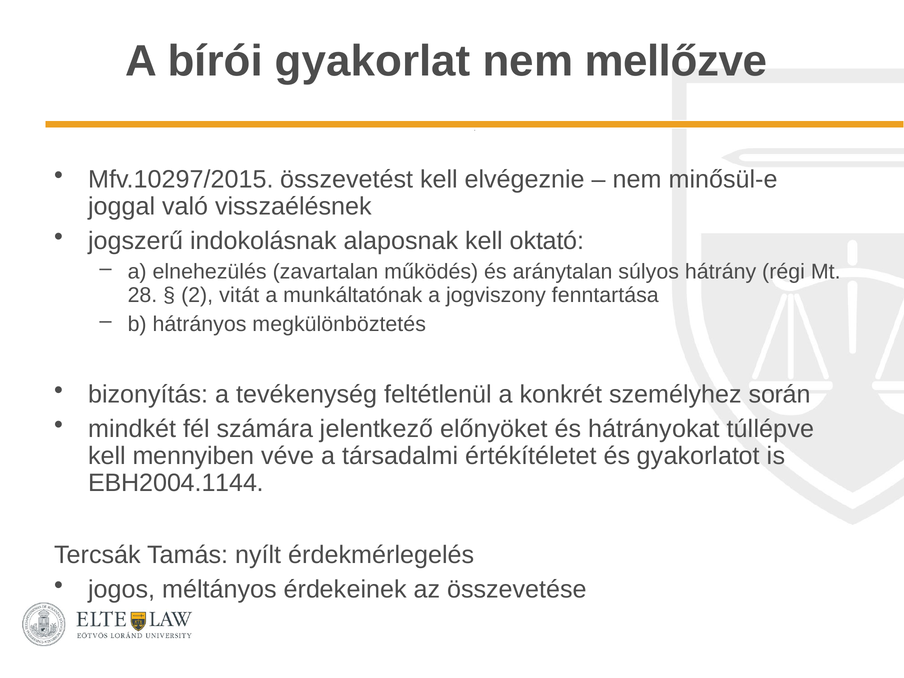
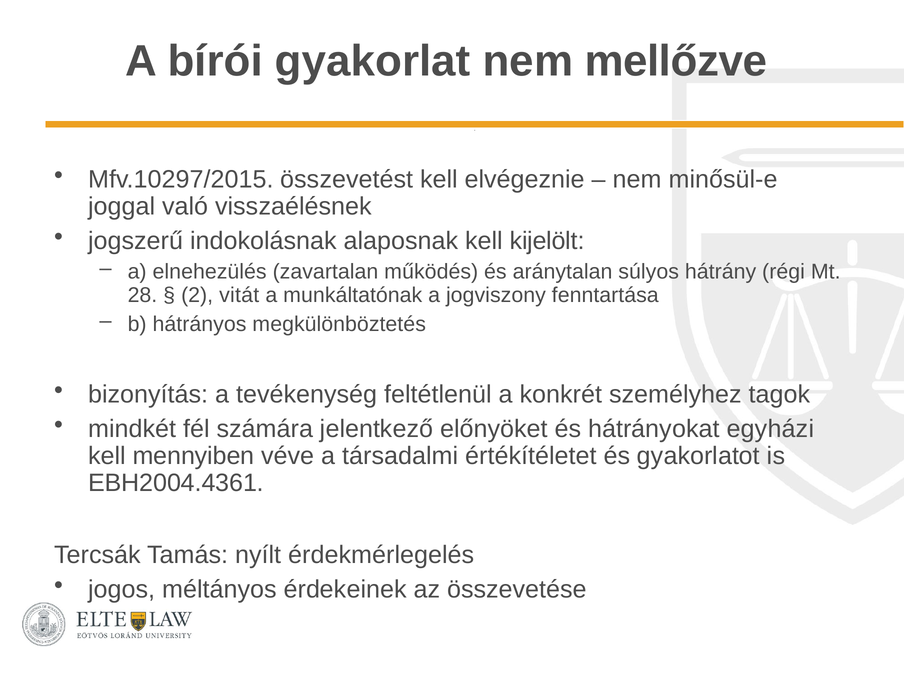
oktató: oktató -> kijelölt
során: során -> tagok
túllépve: túllépve -> egyházi
EBH2004.1144: EBH2004.1144 -> EBH2004.4361
